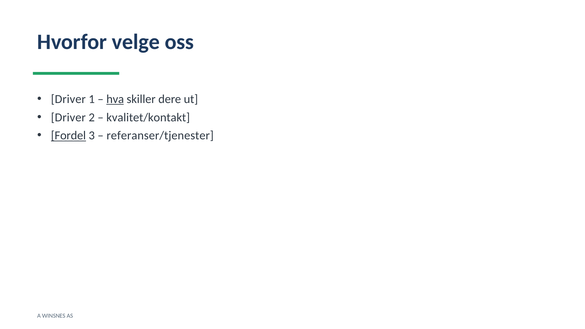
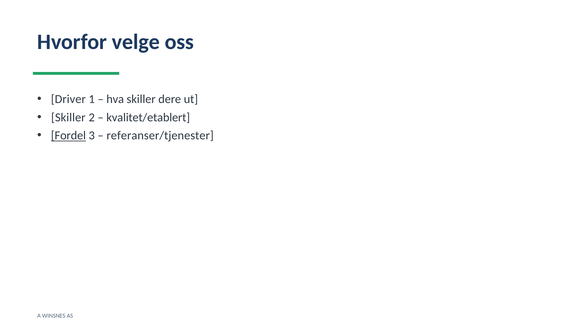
hva underline: present -> none
Driver at (68, 117): Driver -> Skiller
kvalitet/kontakt: kvalitet/kontakt -> kvalitet/etablert
